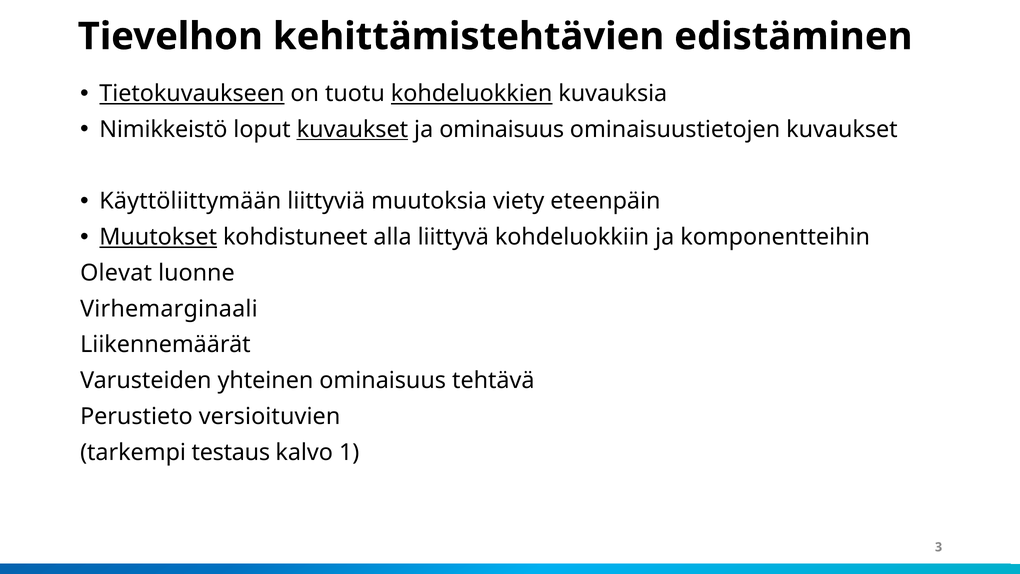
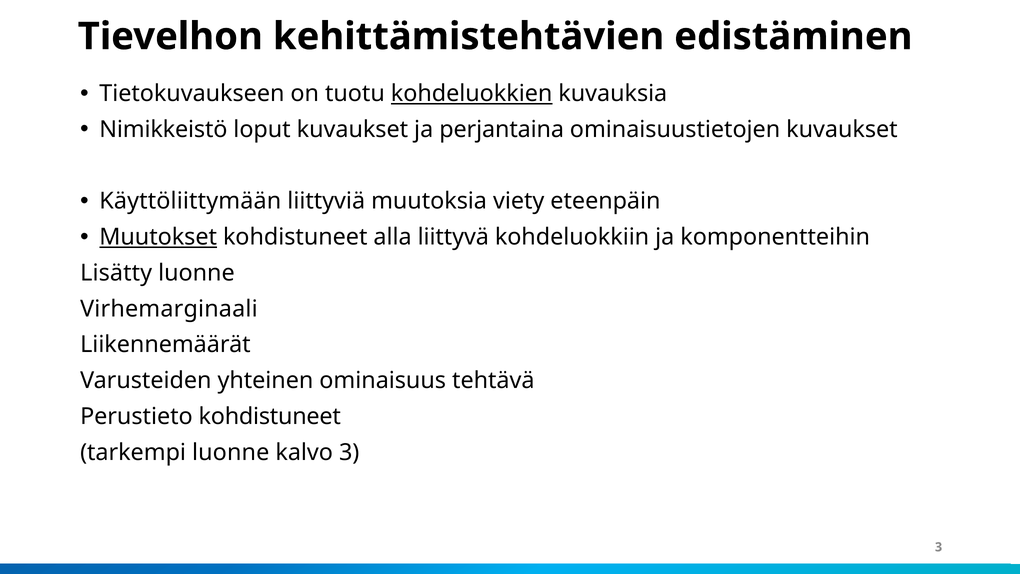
Tietokuvaukseen underline: present -> none
kuvaukset at (352, 129) underline: present -> none
ja ominaisuus: ominaisuus -> perjantaina
Olevat: Olevat -> Lisätty
Perustieto versioituvien: versioituvien -> kohdistuneet
tarkempi testaus: testaus -> luonne
kalvo 1: 1 -> 3
